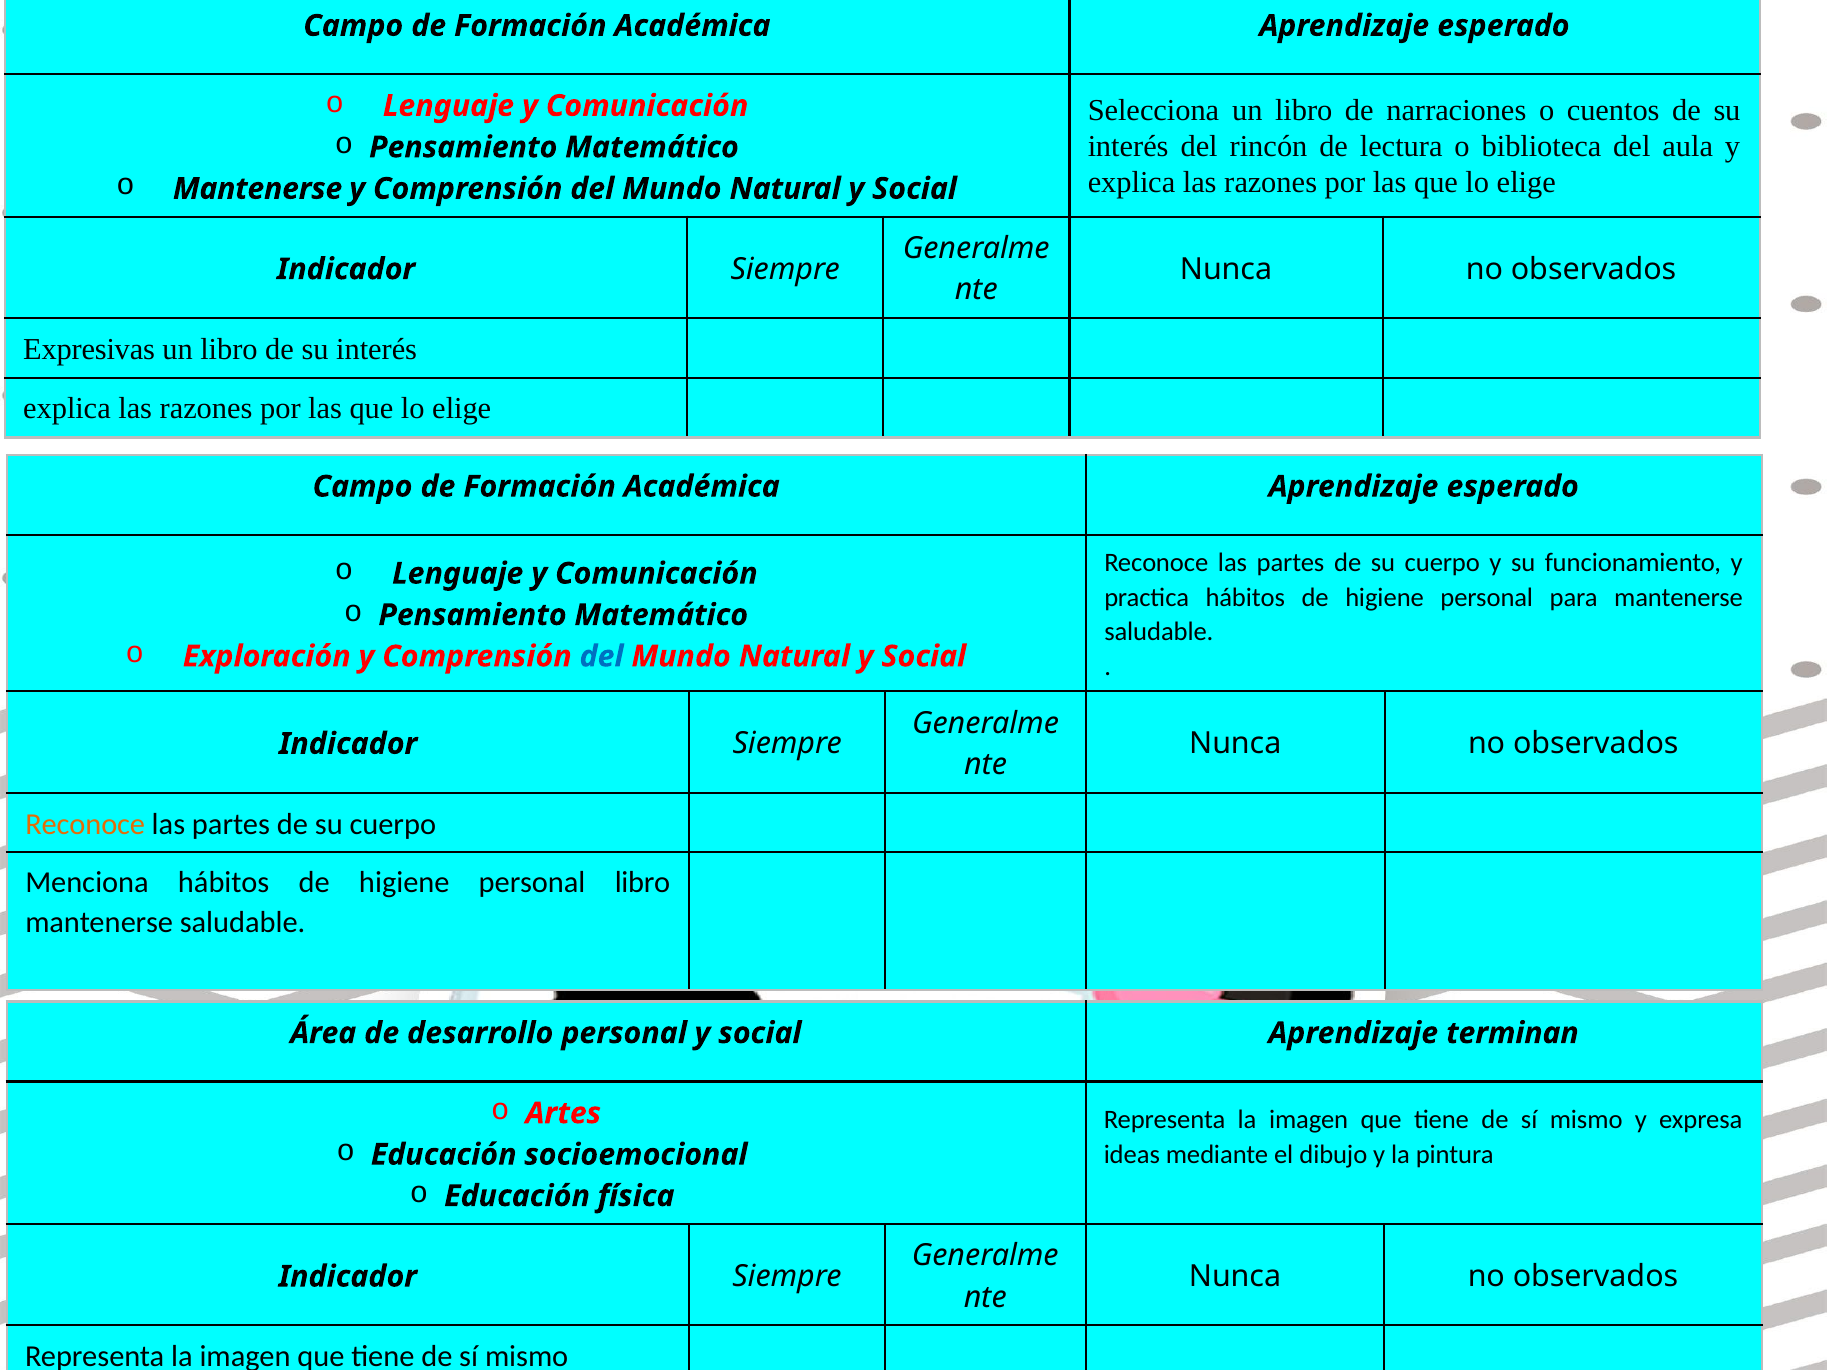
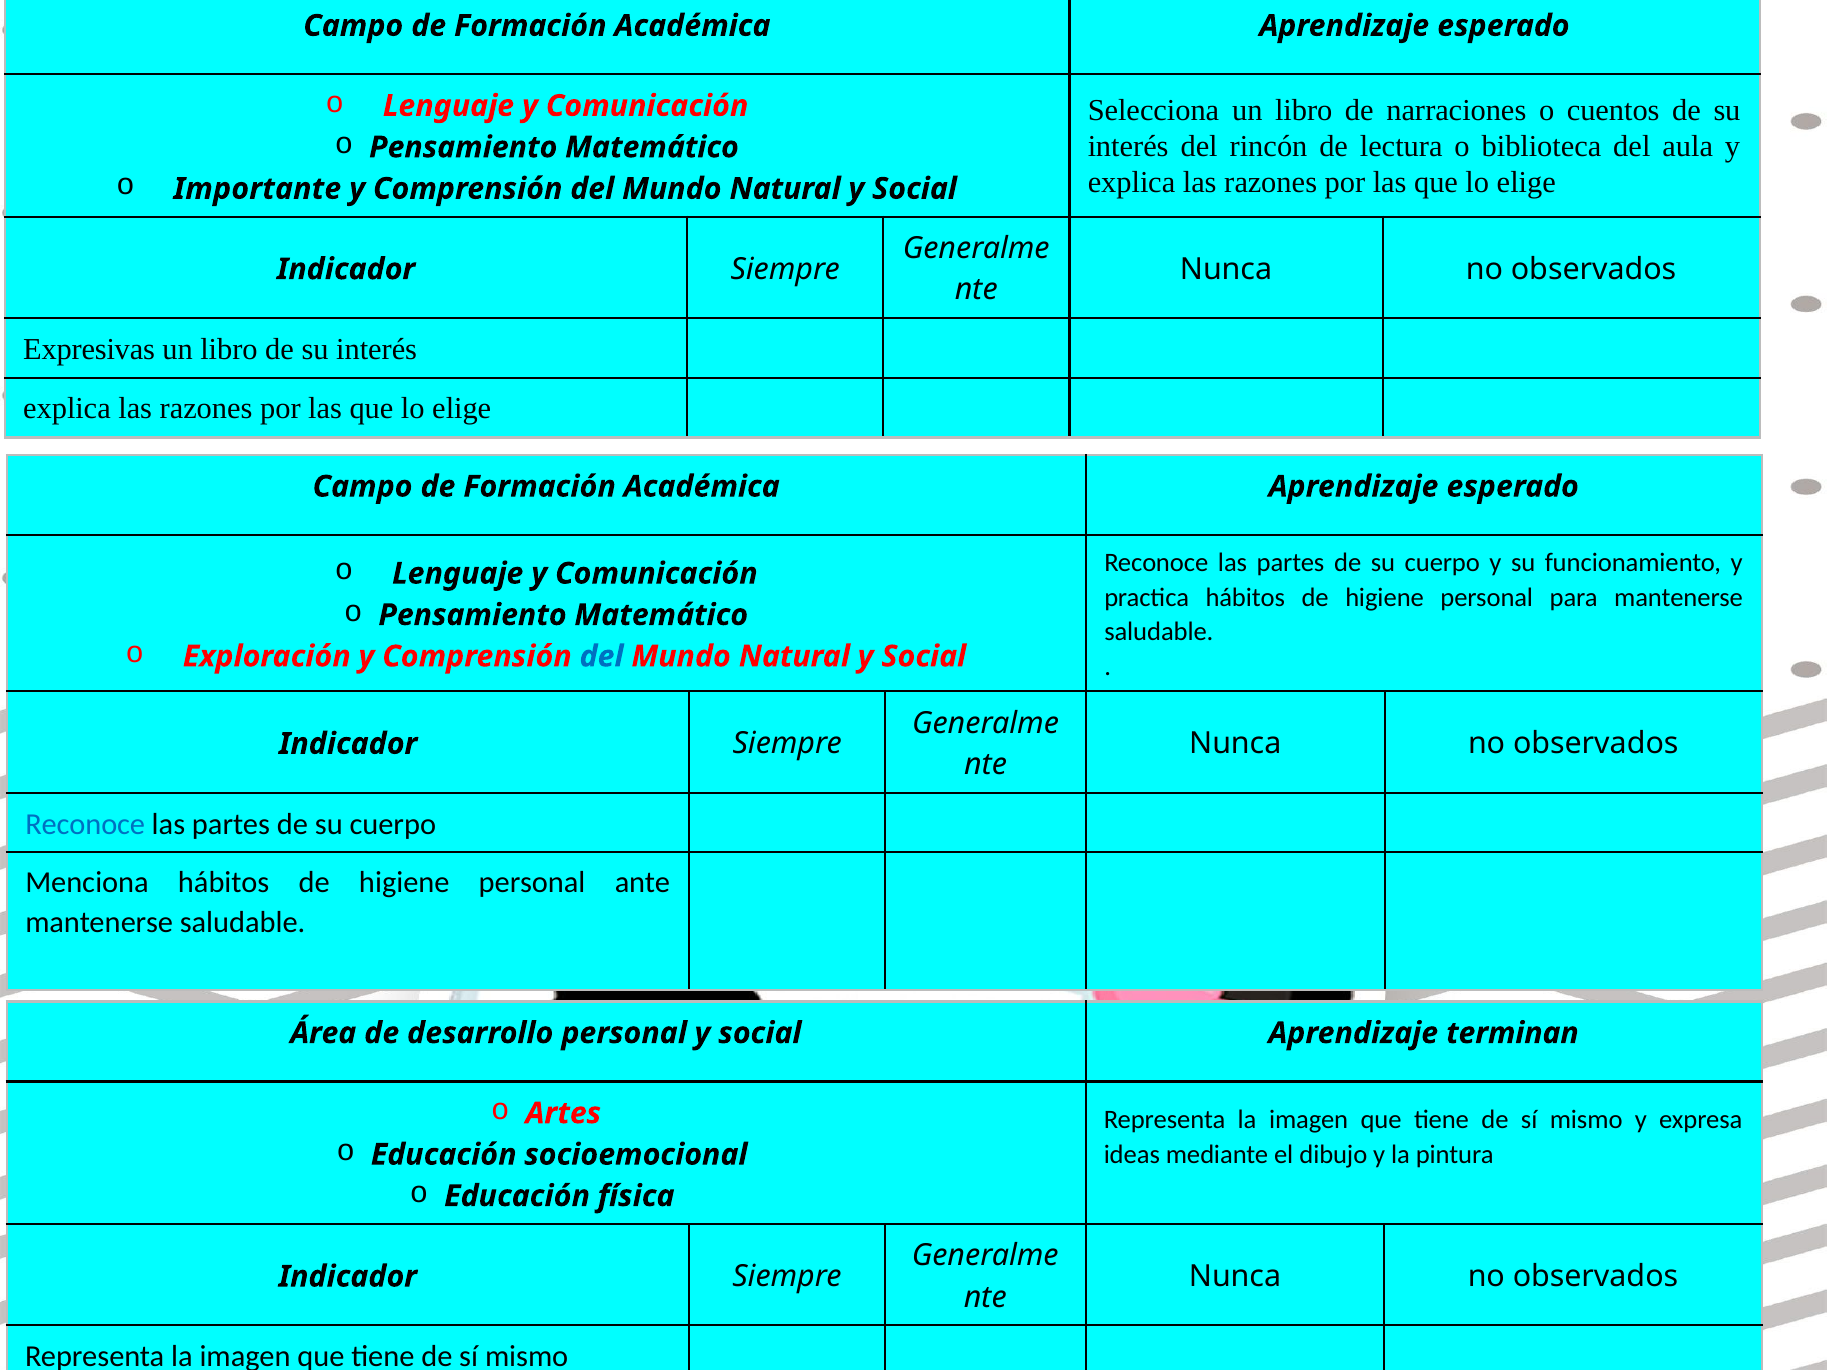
o Mantenerse: Mantenerse -> Importante
Reconoce at (85, 824) colour: orange -> blue
personal libro: libro -> ante
